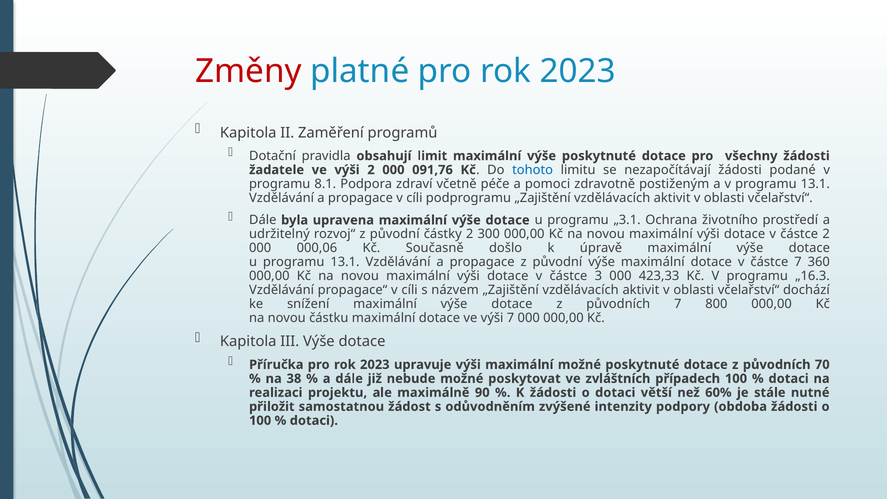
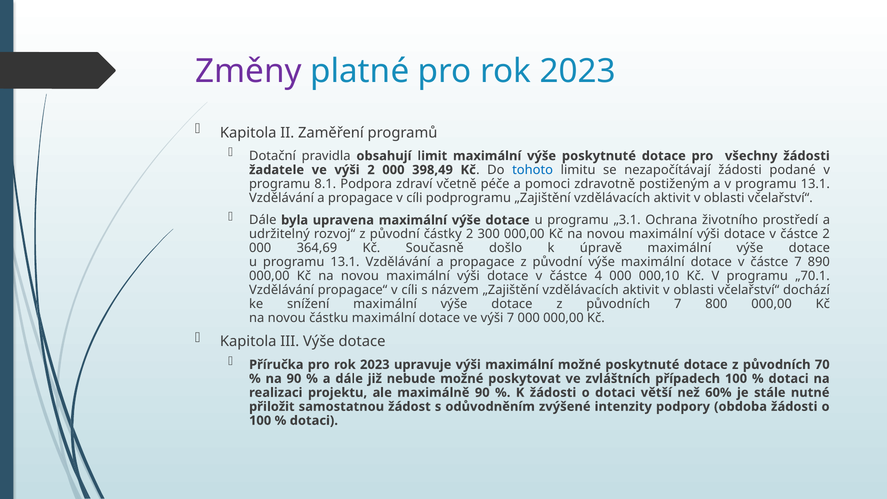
Změny colour: red -> purple
091,76: 091,76 -> 398,49
000,06: 000,06 -> 364,69
360: 360 -> 890
3: 3 -> 4
423,33: 423,33 -> 000,10
„16.3: „16.3 -> „70.1
na 38: 38 -> 90
